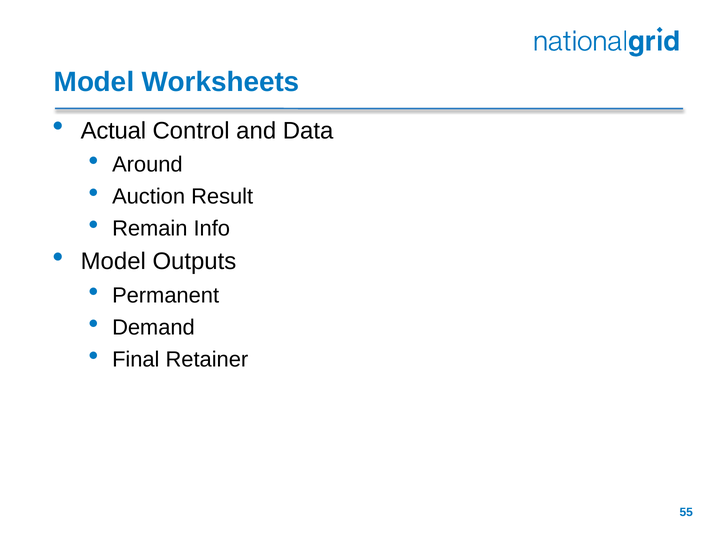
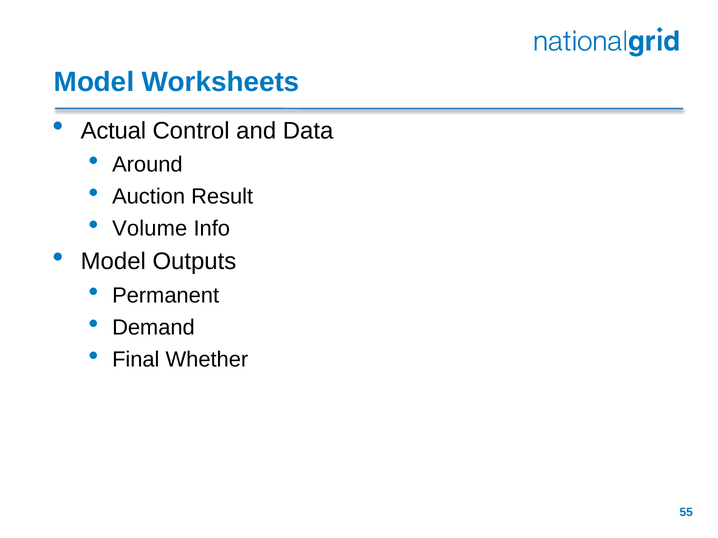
Remain: Remain -> Volume
Retainer: Retainer -> Whether
